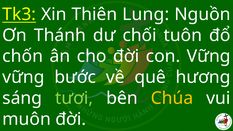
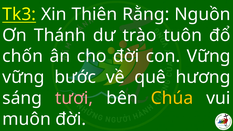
Lung: Lung -> Rằng
chối: chối -> trào
tươi colour: light green -> pink
